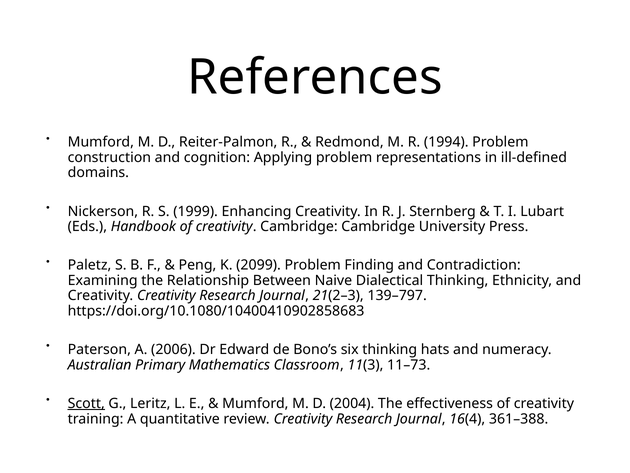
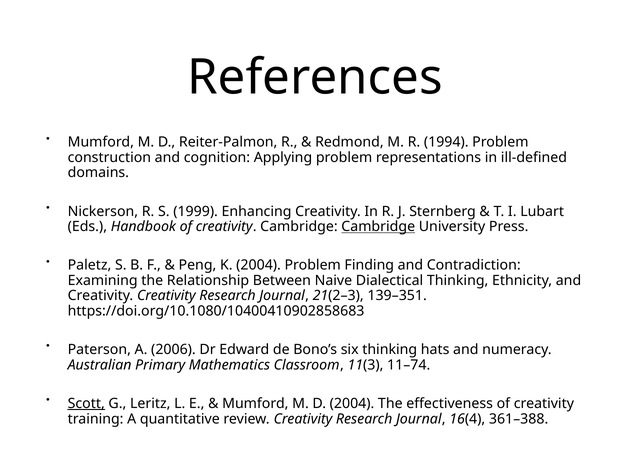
Cambridge at (378, 226) underline: none -> present
K 2099: 2099 -> 2004
139–797: 139–797 -> 139–351
11–73: 11–73 -> 11–74
